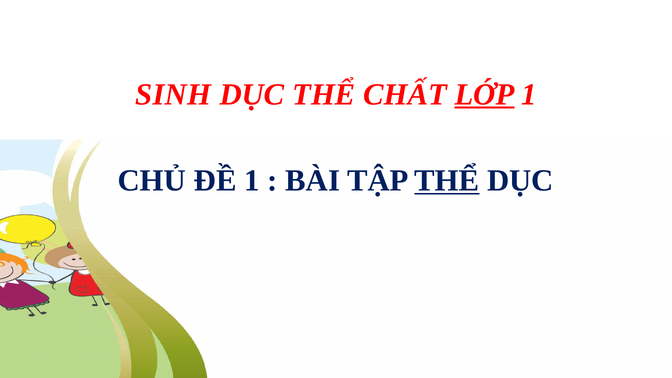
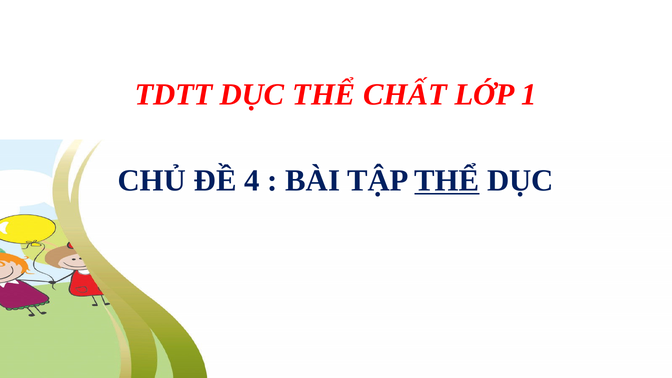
SINH: SINH -> TDTT
LỚP underline: present -> none
ĐỀ 1: 1 -> 4
